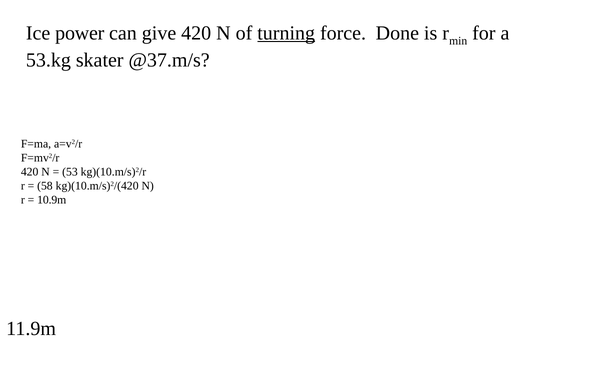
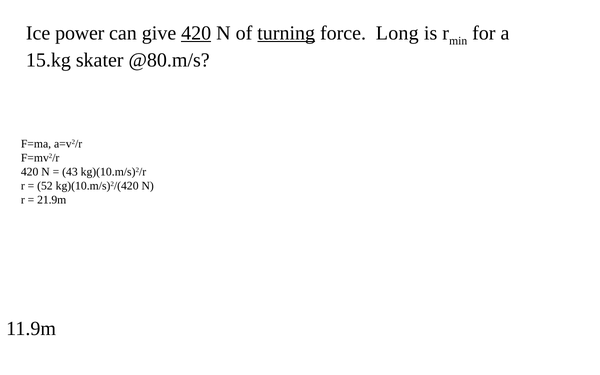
420 at (196, 33) underline: none -> present
Done: Done -> Long
53.kg: 53.kg -> 15.kg
@37.m/s: @37.m/s -> @80.m/s
53: 53 -> 43
58: 58 -> 52
10.9m: 10.9m -> 21.9m
